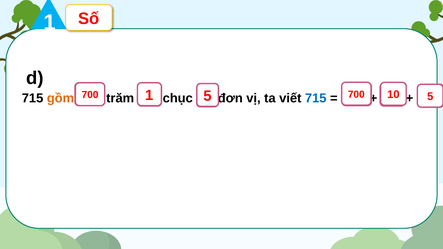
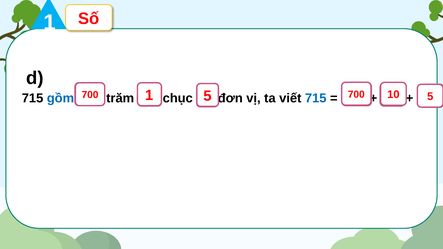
gồm colour: orange -> blue
